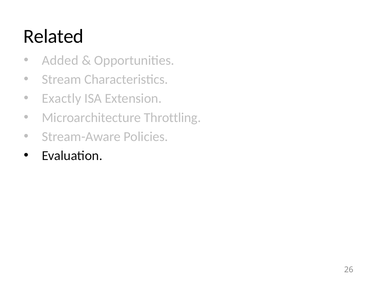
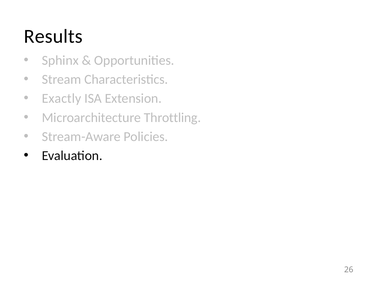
Related: Related -> Results
Added: Added -> Sphinx
